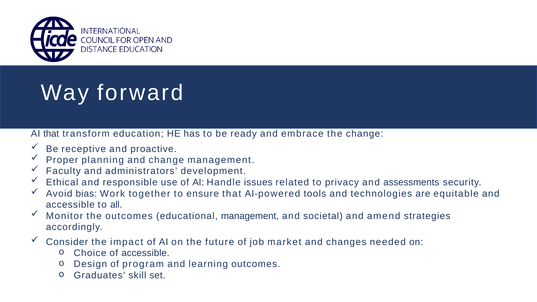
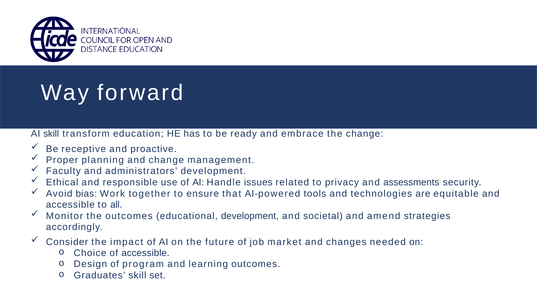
AI that: that -> skill
educational management: management -> development
